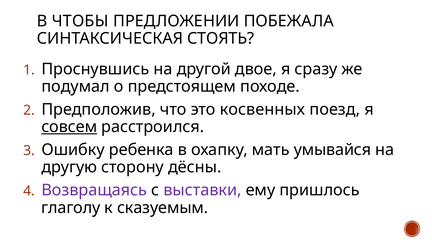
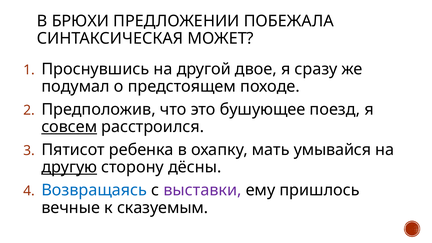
ЧТОБЫ: ЧТОБЫ -> БРЮХИ
СТОЯТЬ: СТОЯТЬ -> МОЖЕТ
косвенных: косвенных -> бушующее
Ошибку: Ошибку -> Пятисот
другую underline: none -> present
Возвращаясь colour: purple -> blue
глаголу: глаголу -> вечные
